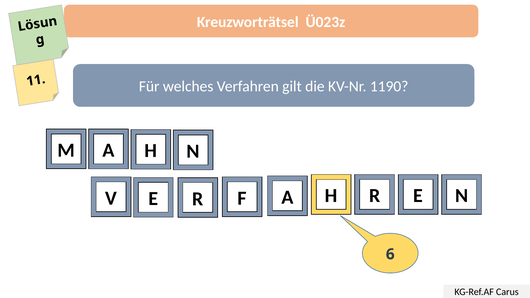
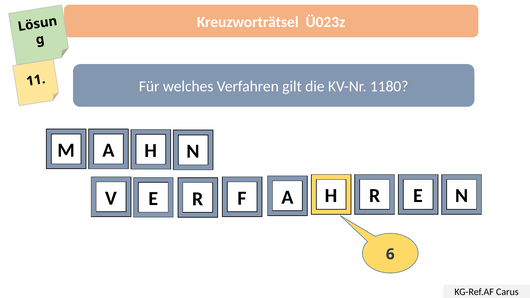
1190: 1190 -> 1180
